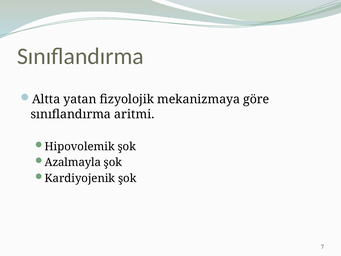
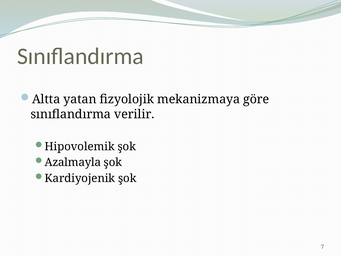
aritmi: aritmi -> verilir
